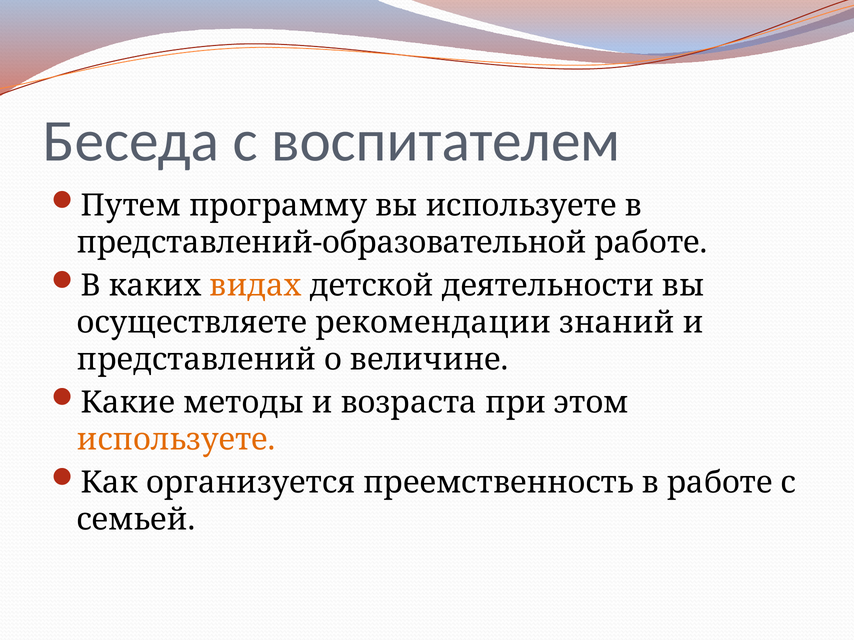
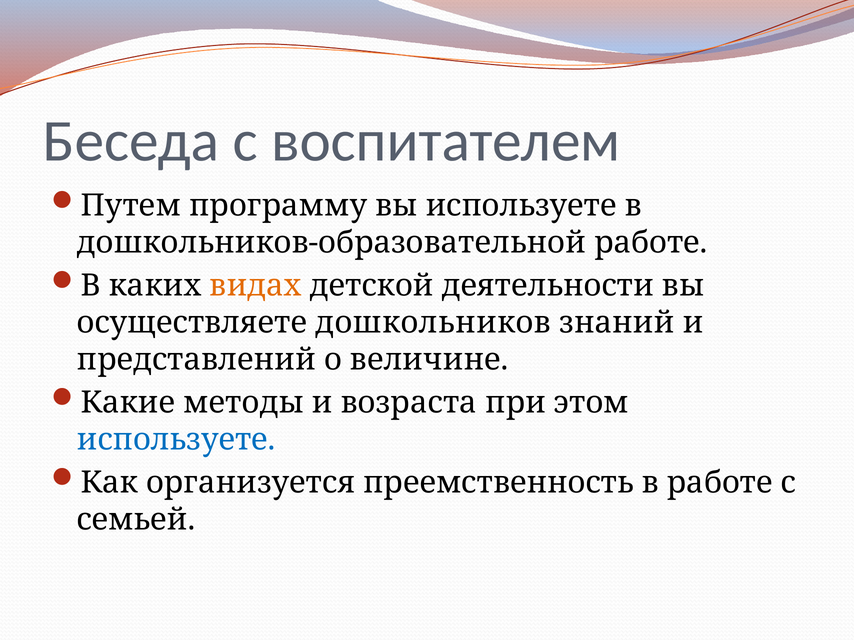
представлений-образовательной: представлений-образовательной -> дошкольников-образовательной
рекомендации: рекомендации -> дошкольников
используете at (176, 440) colour: orange -> blue
